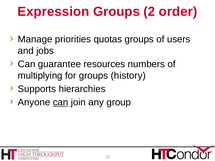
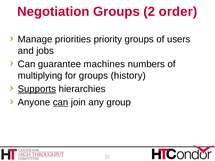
Expression: Expression -> Negotiation
quotas: quotas -> priority
resources: resources -> machines
Supports underline: none -> present
